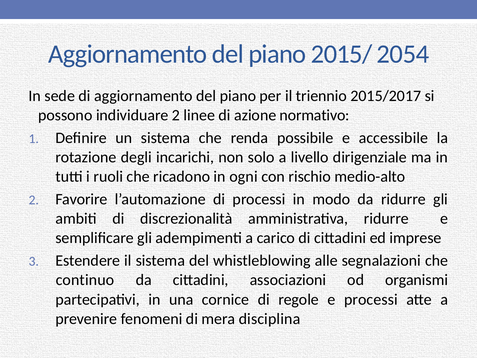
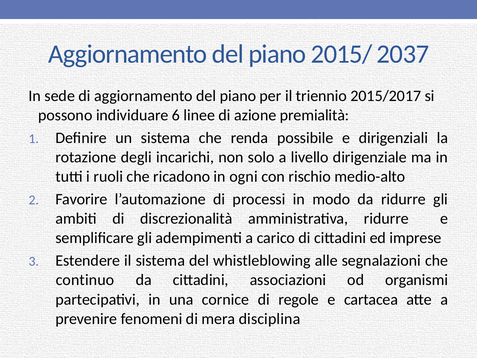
2054: 2054 -> 2037
individuare 2: 2 -> 6
normativo: normativo -> premialità
accessibile: accessibile -> dirigenziali
e processi: processi -> cartacea
